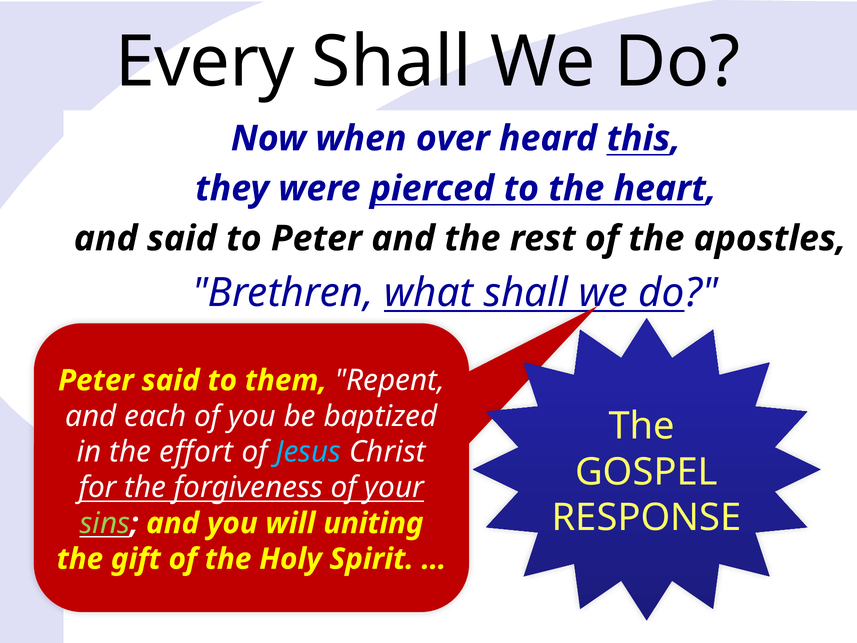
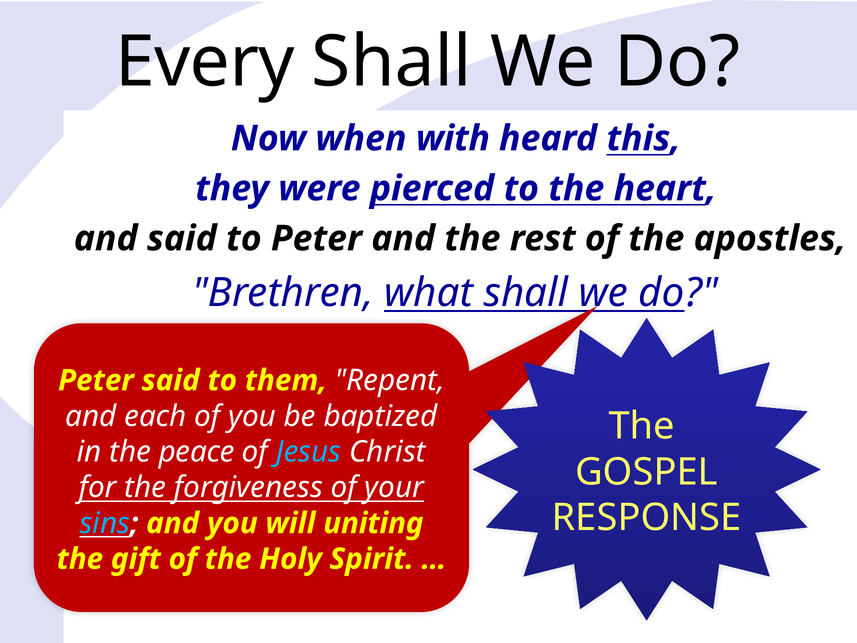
over: over -> with
effort: effort -> peace
sins colour: light green -> light blue
